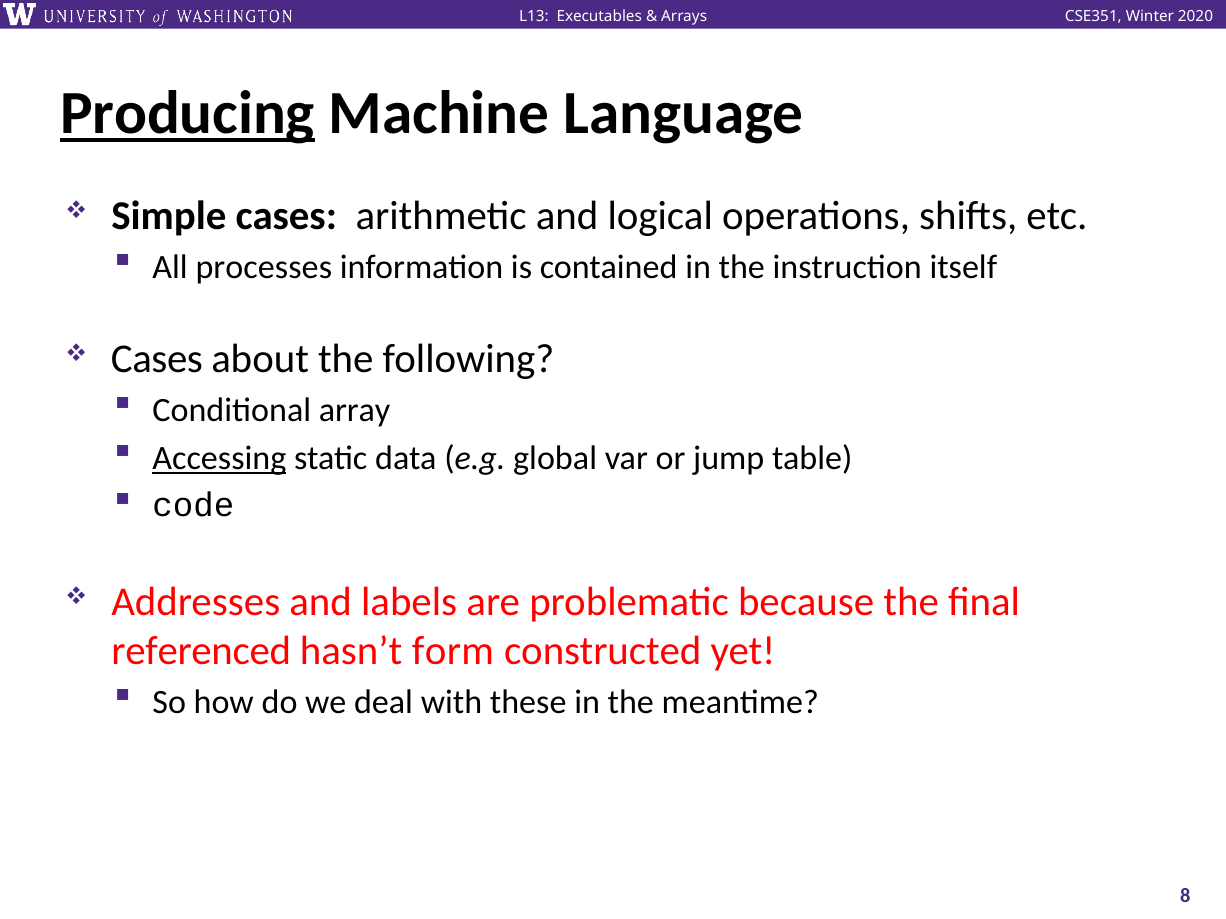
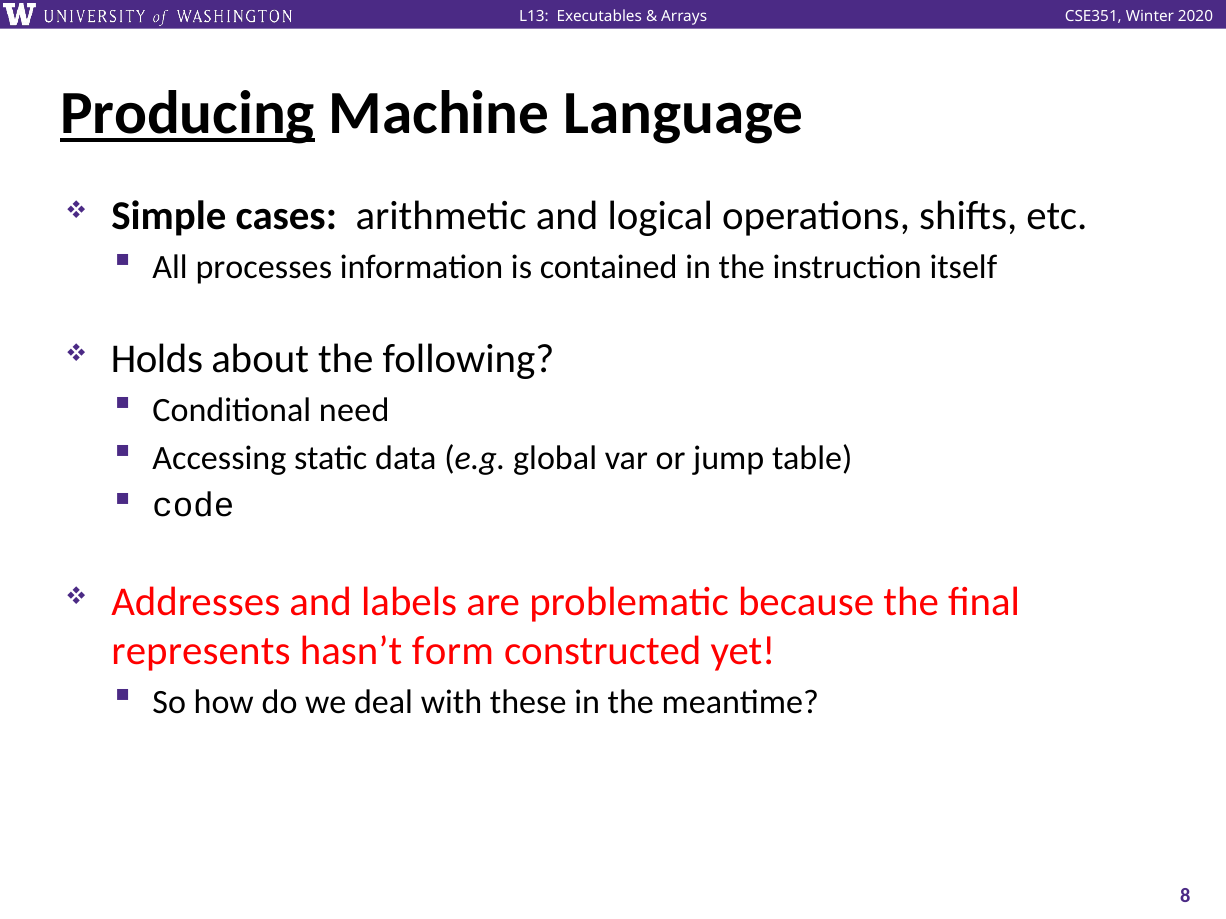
Cases at (157, 359): Cases -> Holds
array: array -> need
Accessing underline: present -> none
referenced: referenced -> represents
